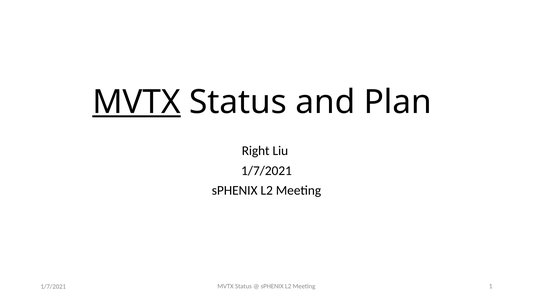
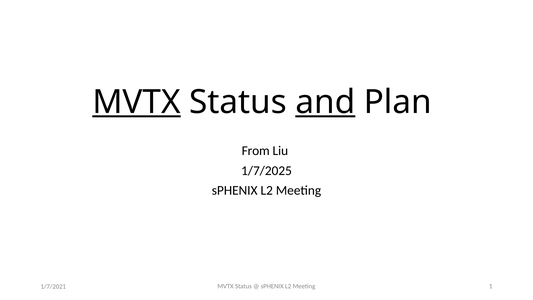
and underline: none -> present
Right: Right -> From
1/7/2021 at (266, 171): 1/7/2021 -> 1/7/2025
